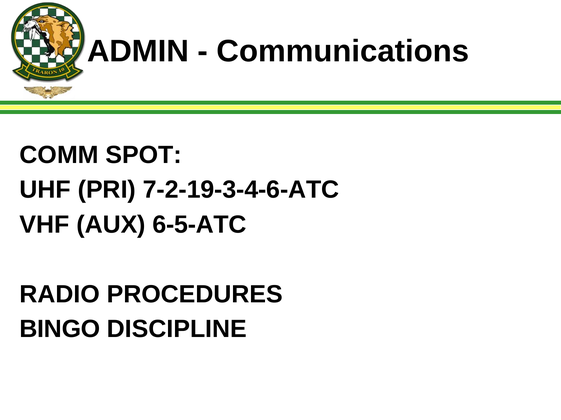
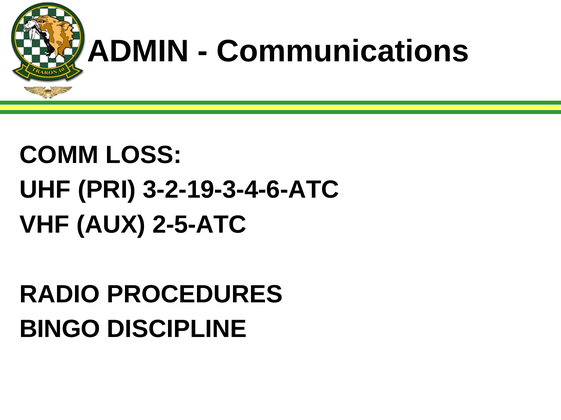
SPOT: SPOT -> LOSS
7-2-19-3-4-6-ATC: 7-2-19-3-4-6-ATC -> 3-2-19-3-4-6-ATC
6-5-ATC: 6-5-ATC -> 2-5-ATC
